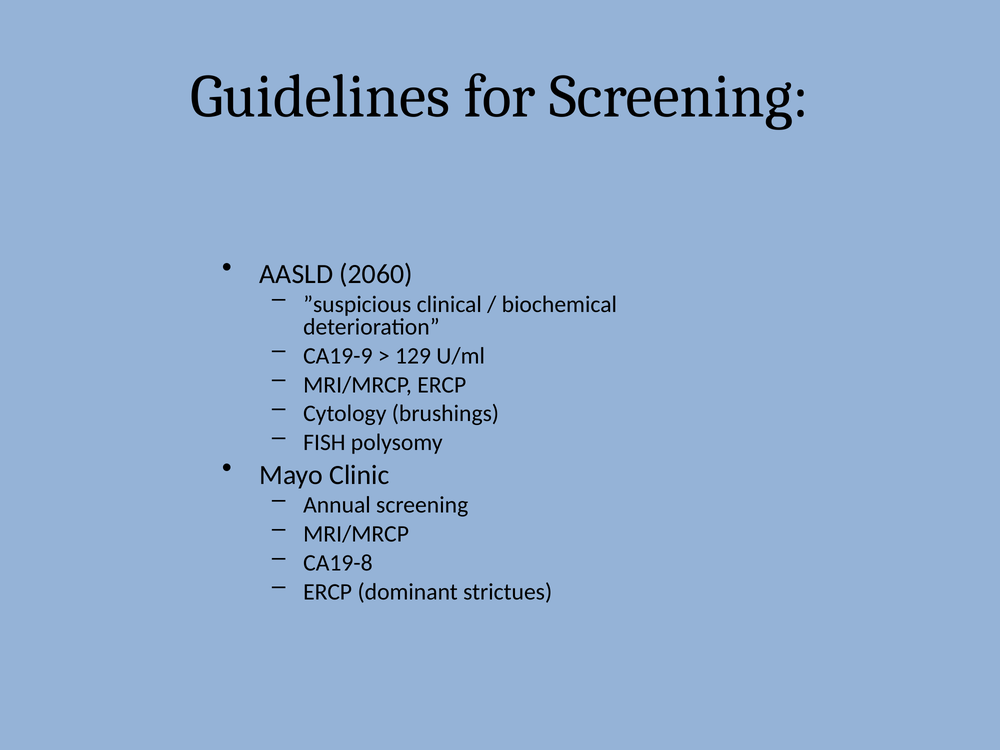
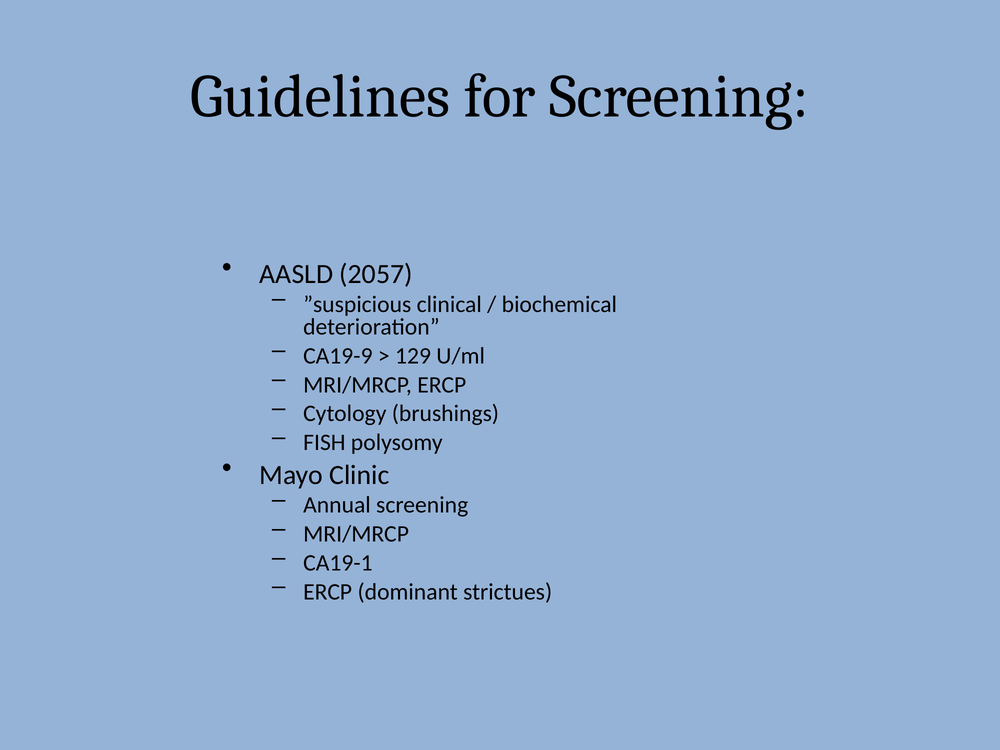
2060: 2060 -> 2057
CA19-8: CA19-8 -> CA19-1
